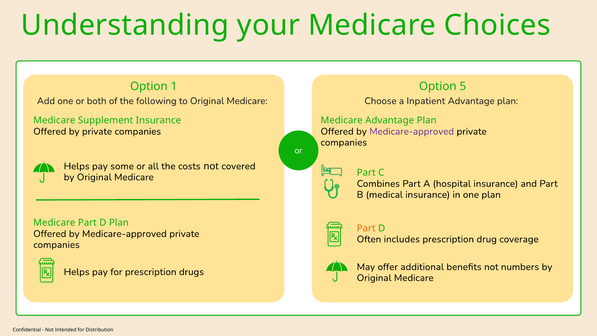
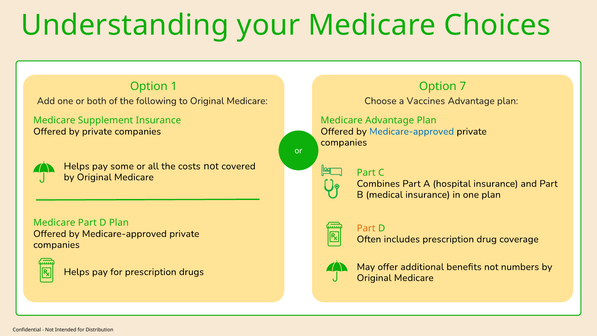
5: 5 -> 7
Inpatient: Inpatient -> Vaccines
Medicare-approved at (412, 131) colour: purple -> blue
